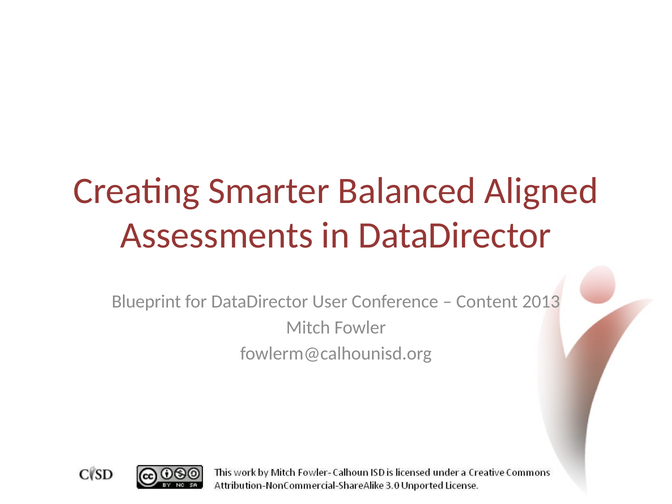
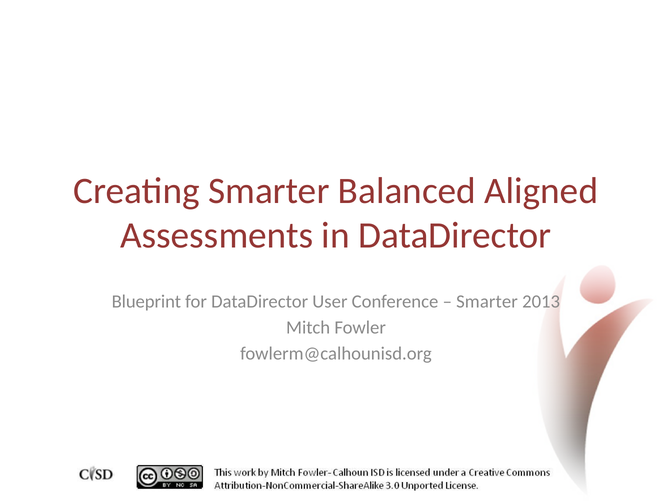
Content at (487, 302): Content -> Smarter
